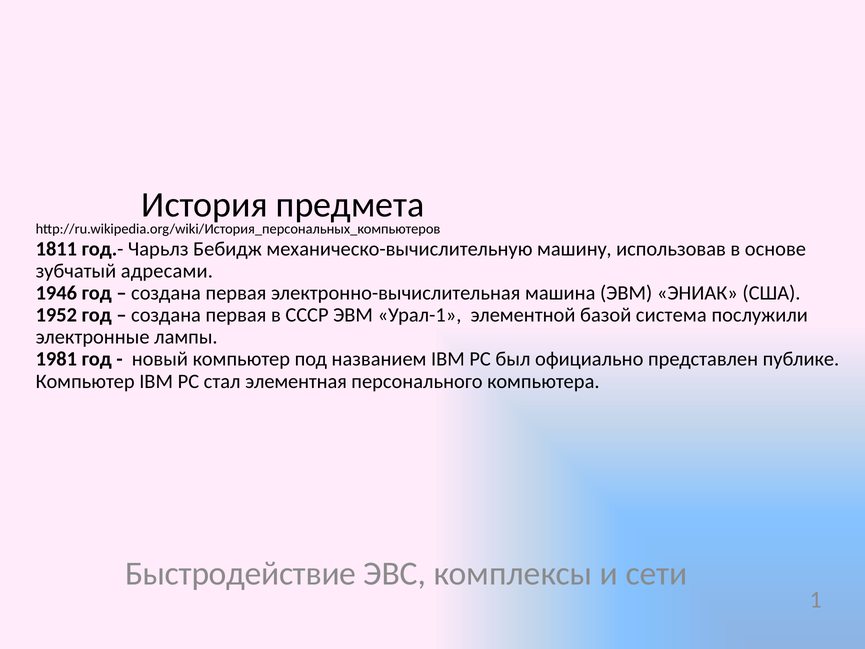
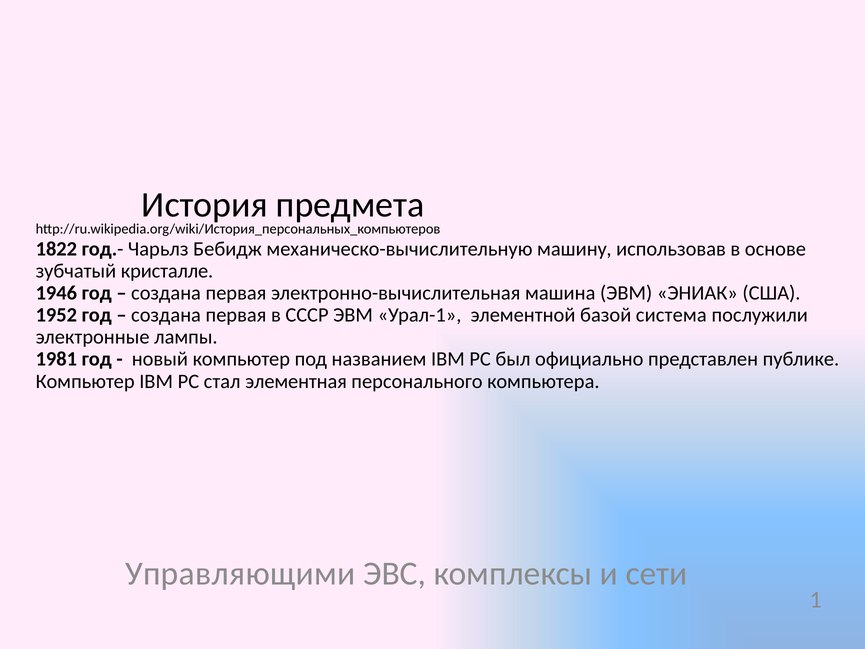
1811: 1811 -> 1822
адресами: адресами -> кристалле
Быстродействие: Быстродействие -> Управляющими
